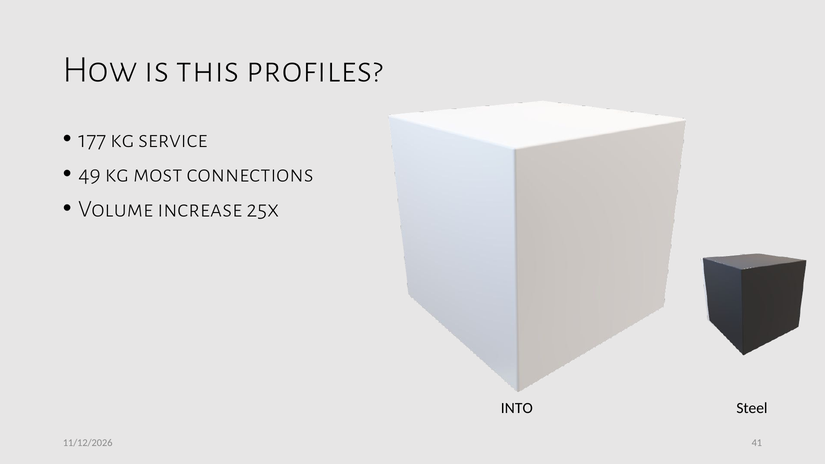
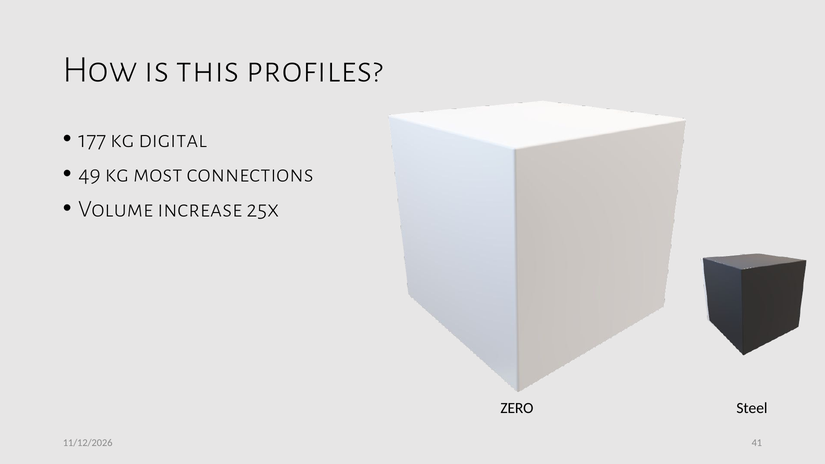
service: service -> digital
INTO: INTO -> ZERO
